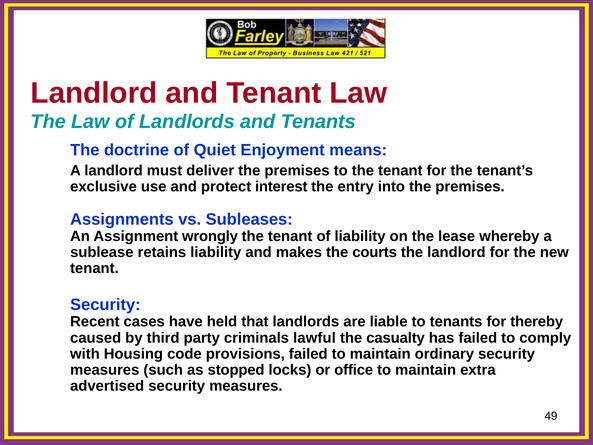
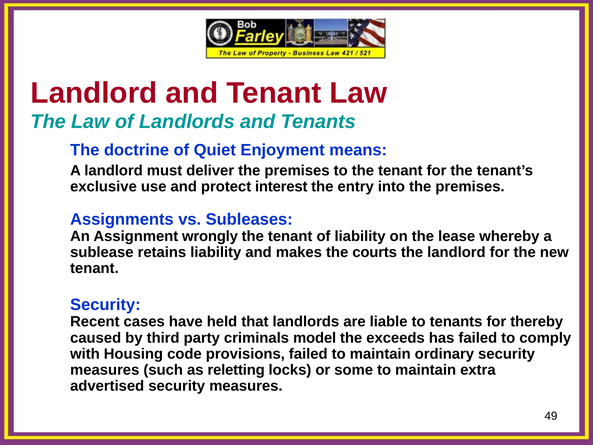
lawful: lawful -> model
casualty: casualty -> exceeds
stopped: stopped -> reletting
office: office -> some
